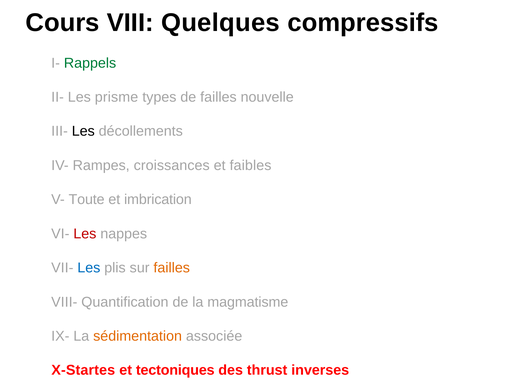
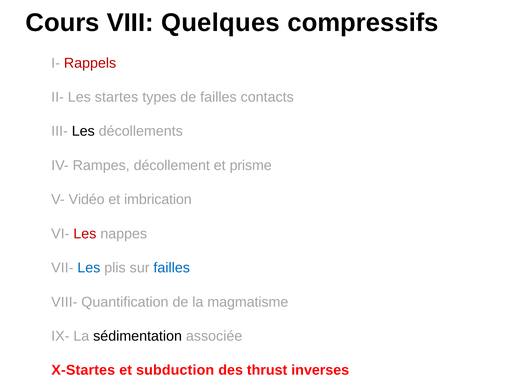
Rappels colour: green -> red
prisme: prisme -> startes
nouvelle: nouvelle -> contacts
croissances: croissances -> décollement
faibles: faibles -> prisme
Toute: Toute -> Vidéo
failles at (172, 268) colour: orange -> blue
sédimentation colour: orange -> black
tectoniques: tectoniques -> subduction
